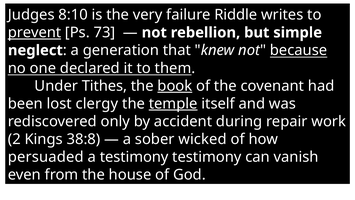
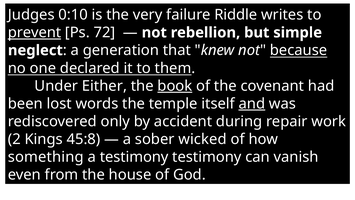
8:10: 8:10 -> 0:10
73: 73 -> 72
Tithes: Tithes -> Either
clergy: clergy -> words
temple underline: present -> none
and underline: none -> present
38:8: 38:8 -> 45:8
persuaded: persuaded -> something
